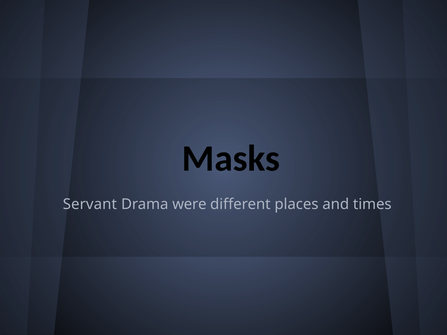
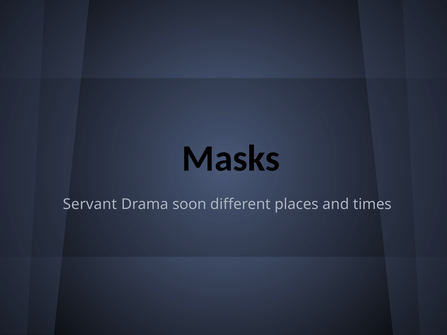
were: were -> soon
